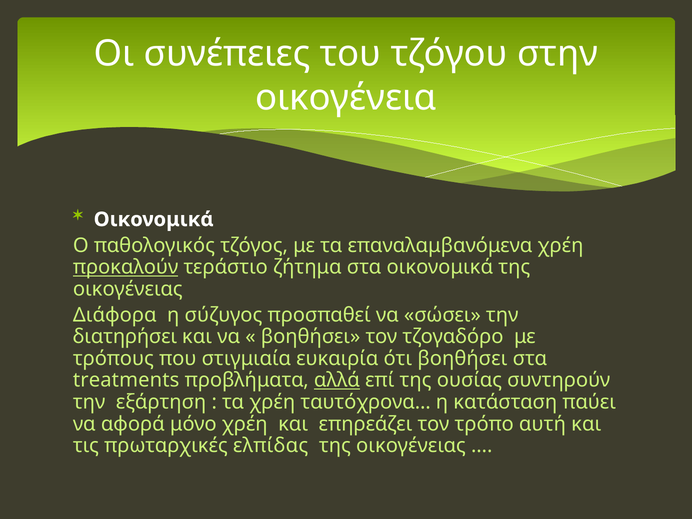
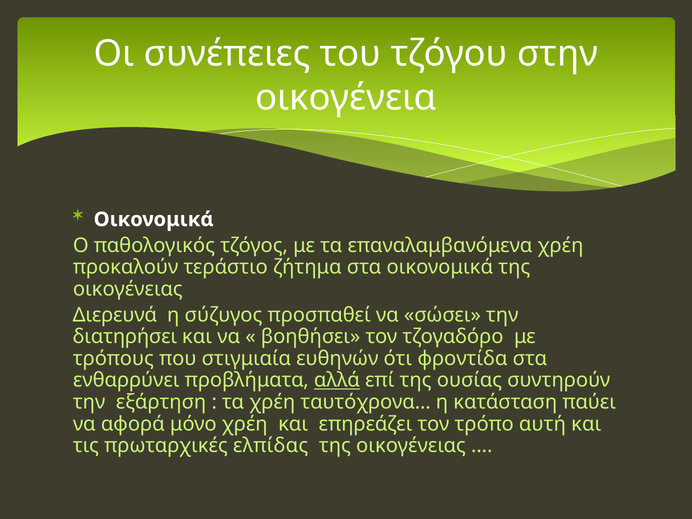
προκαλούν underline: present -> none
Διάφορα: Διάφορα -> Διερευνά
ευκαιρία: ευκαιρία -> ευθηνών
ότι βοηθήσει: βοηθήσει -> φροντίδα
treatments: treatments -> ενθαρρύνει
